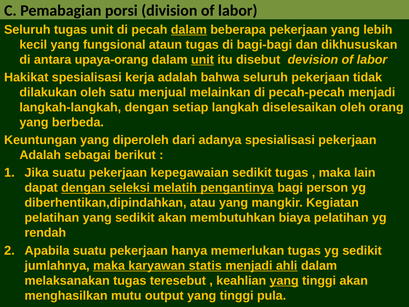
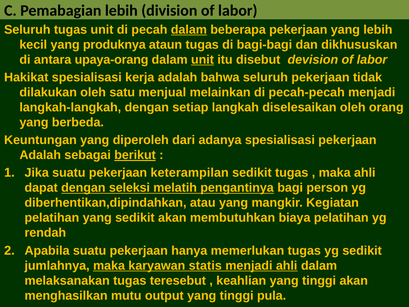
Pemabagian porsi: porsi -> lebih
fungsional: fungsional -> produknya
berikut underline: none -> present
kepegawaian: kepegawaian -> keterampilan
maka lain: lain -> ahli
yang at (284, 280) underline: present -> none
